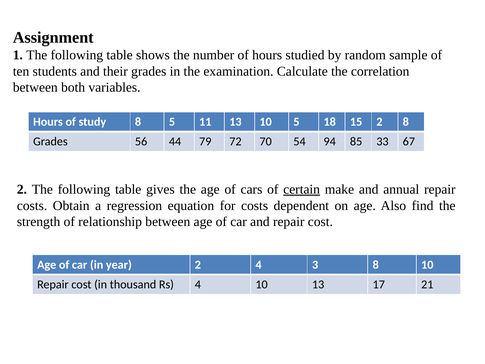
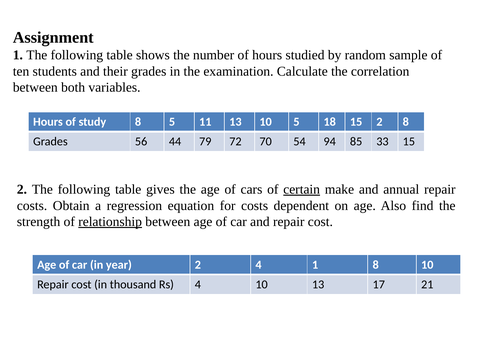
33 67: 67 -> 15
relationship underline: none -> present
4 3: 3 -> 1
